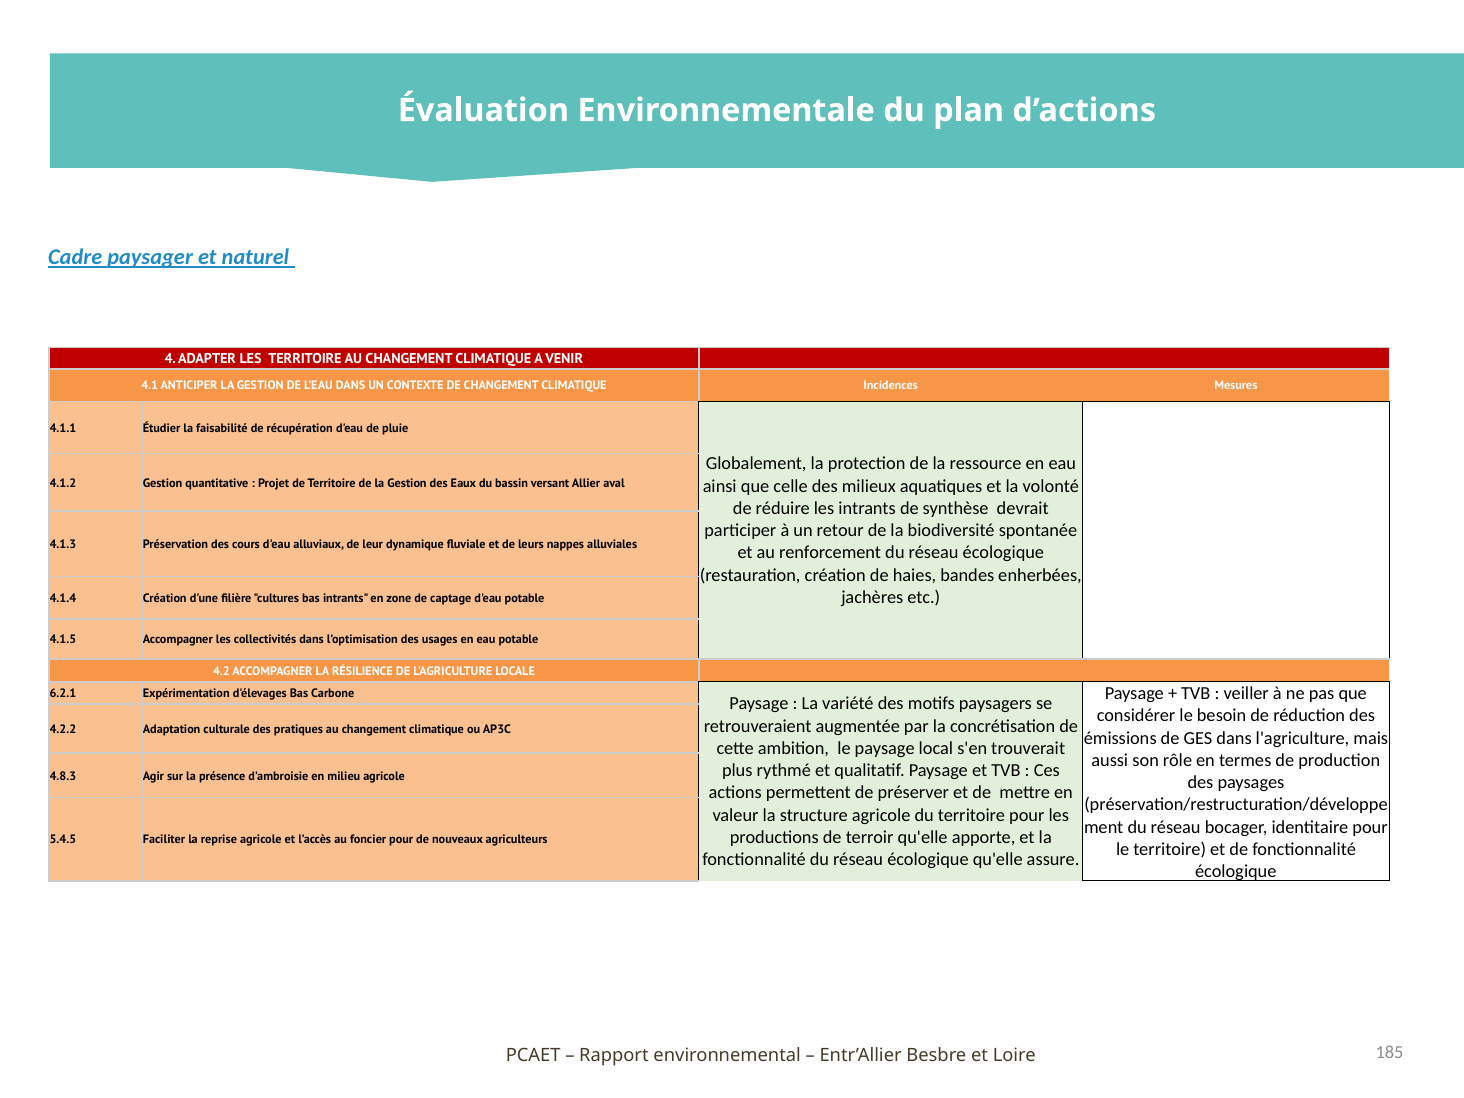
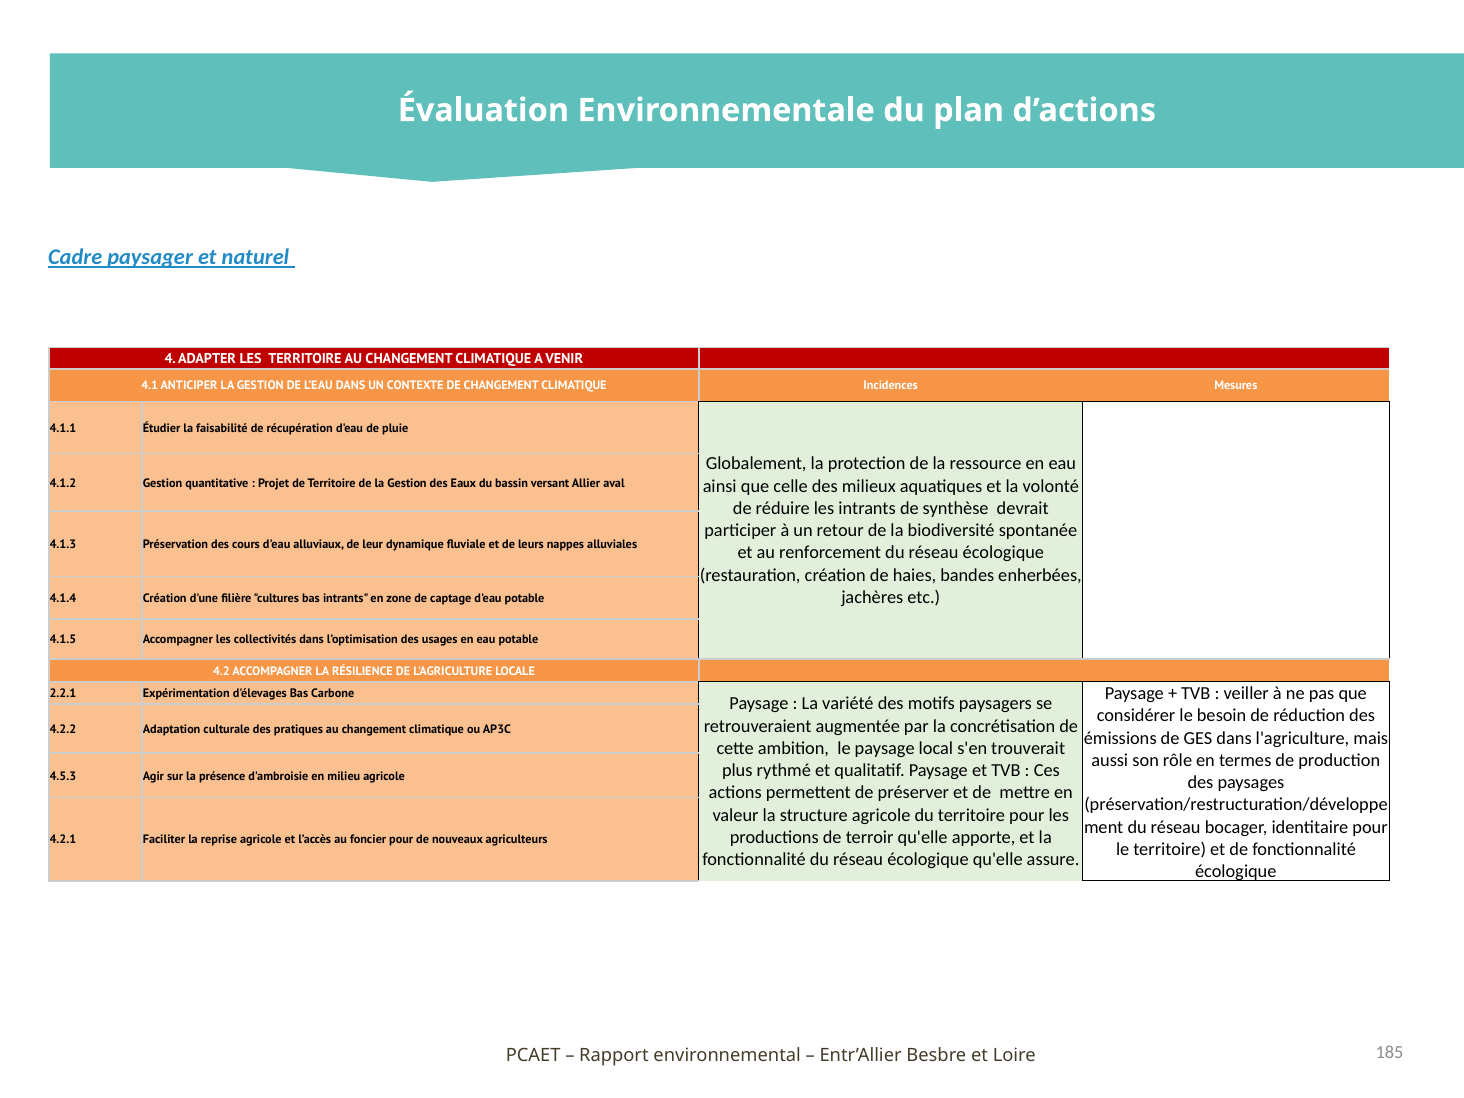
6.2.1: 6.2.1 -> 2.2.1
4.8.3: 4.8.3 -> 4.5.3
5.4.5: 5.4.5 -> 4.2.1
